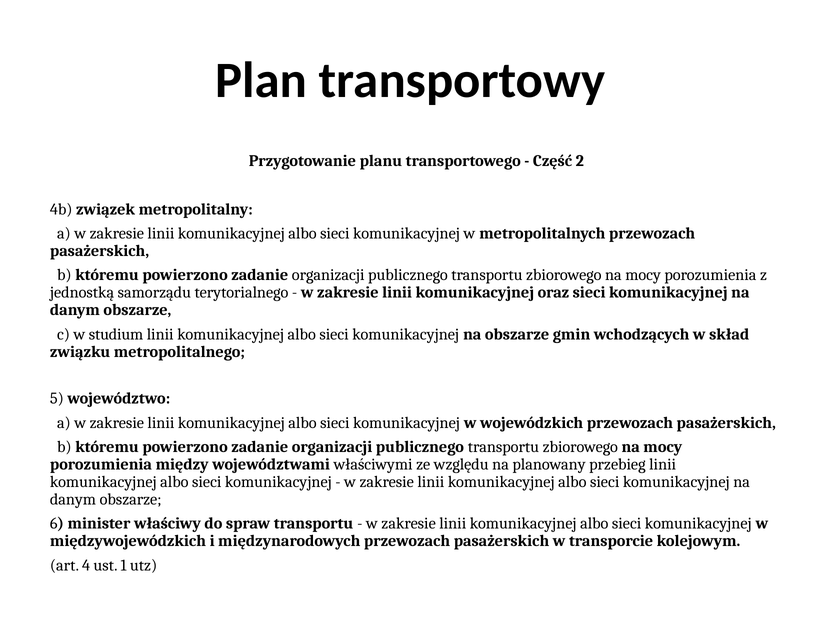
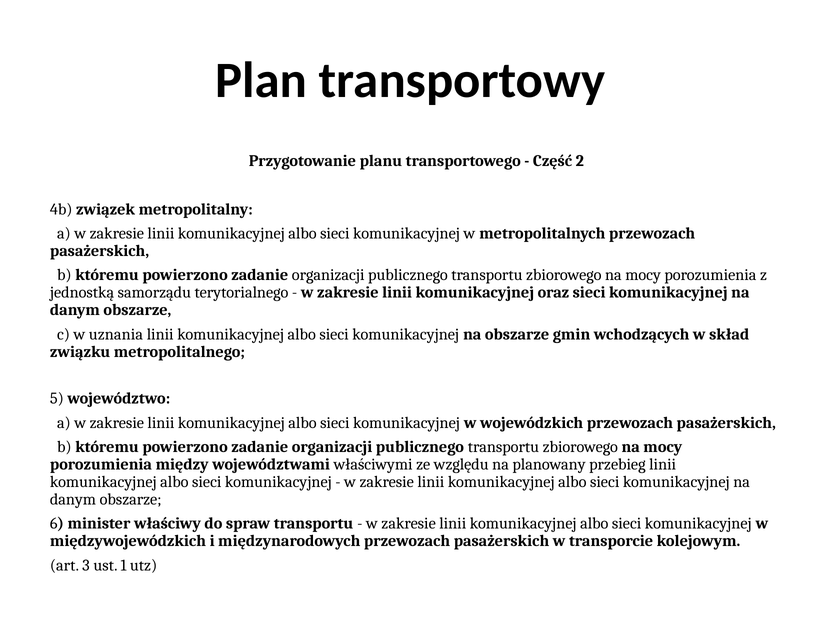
studium: studium -> uznania
4: 4 -> 3
